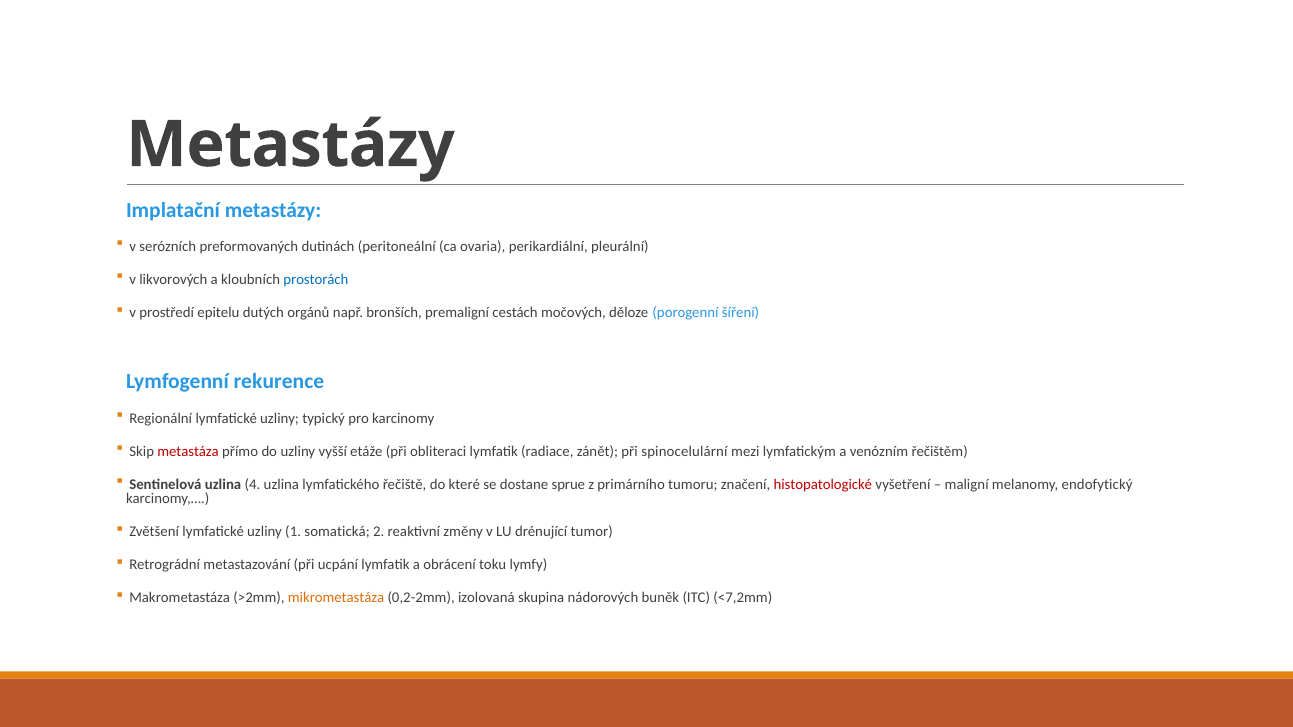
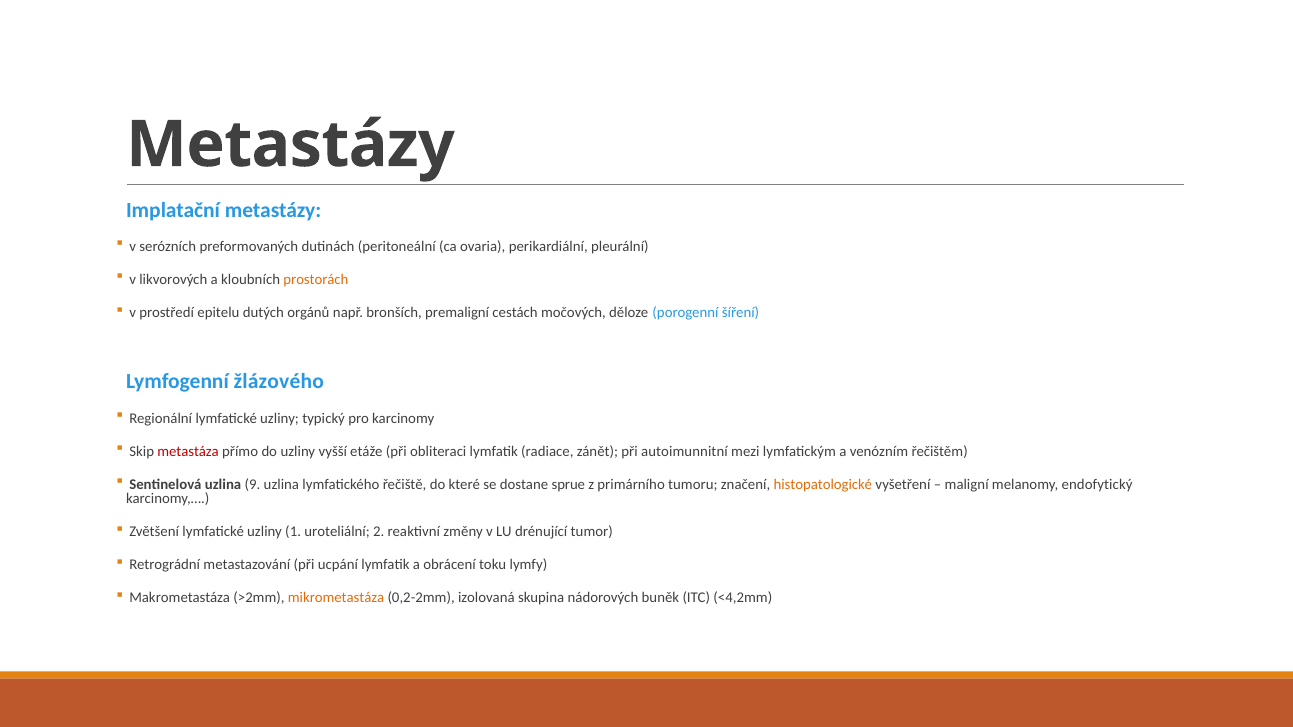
prostorách colour: blue -> orange
rekurence: rekurence -> žlázového
spinocelulární: spinocelulární -> autoimunnitní
4: 4 -> 9
histopatologické colour: red -> orange
somatická: somatická -> uroteliální
<7,2mm: <7,2mm -> <4,2mm
